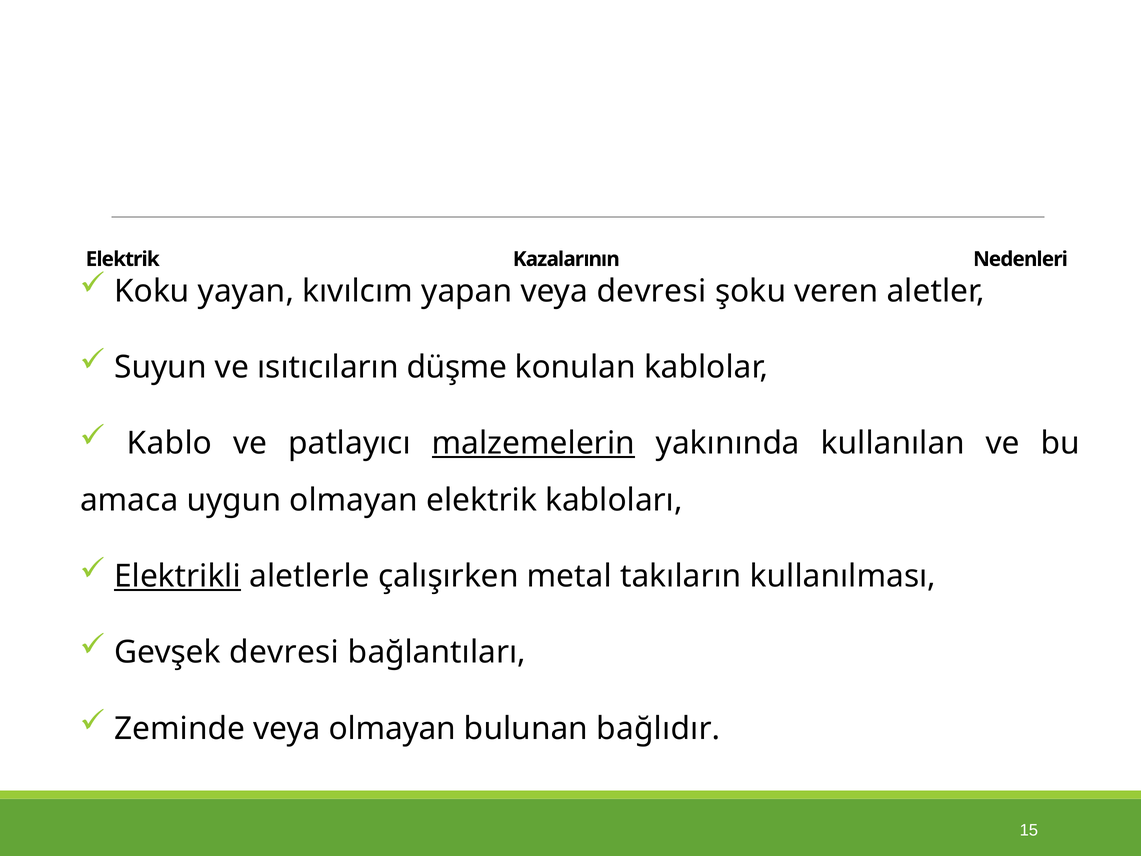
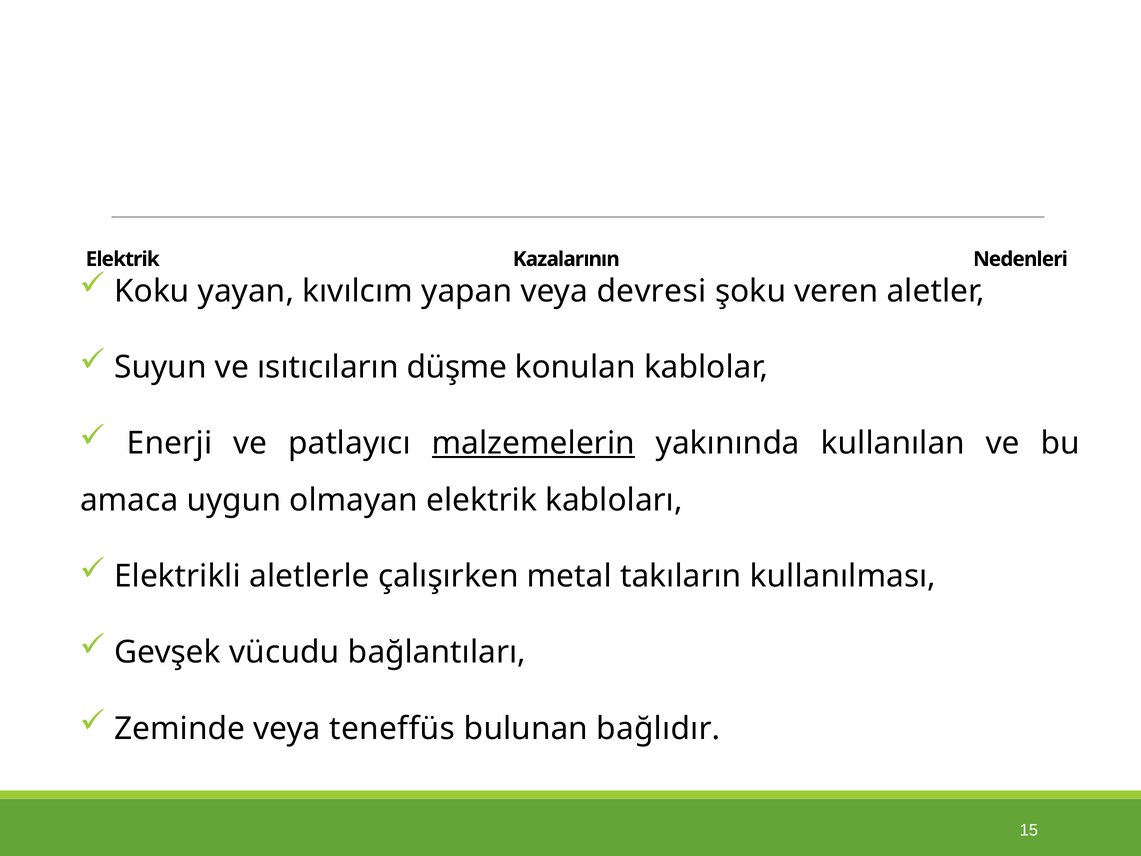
Kablo: Kablo -> Enerji
Elektrikli underline: present -> none
Gevşek devresi: devresi -> vücudu
veya olmayan: olmayan -> teneffüs
